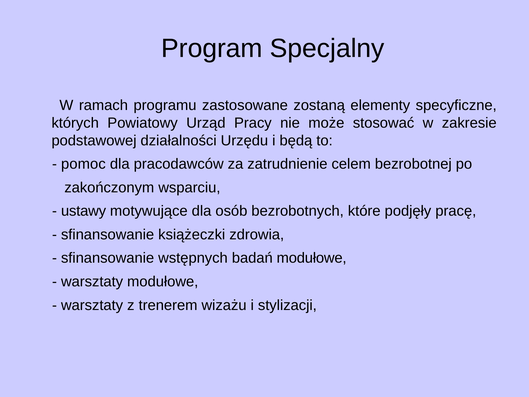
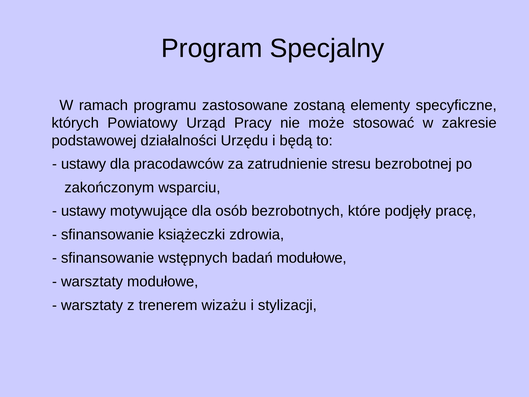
pomoc at (83, 164): pomoc -> ustawy
celem: celem -> stresu
